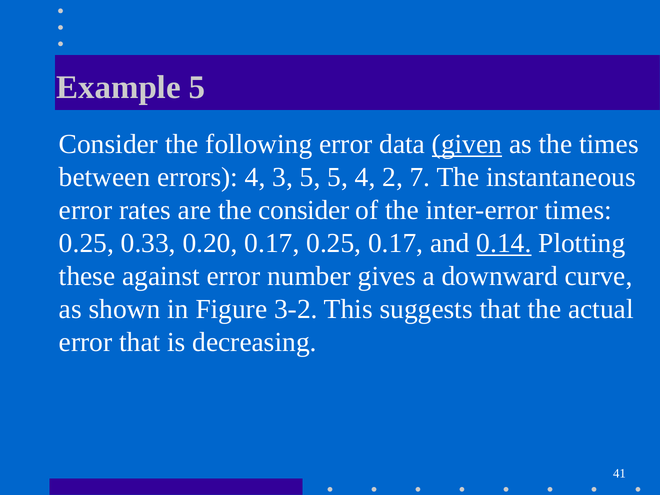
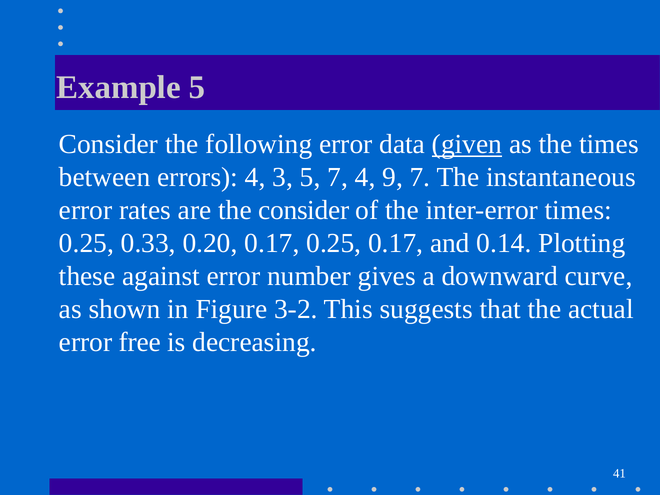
5 5: 5 -> 7
2: 2 -> 9
0.14 underline: present -> none
error that: that -> free
